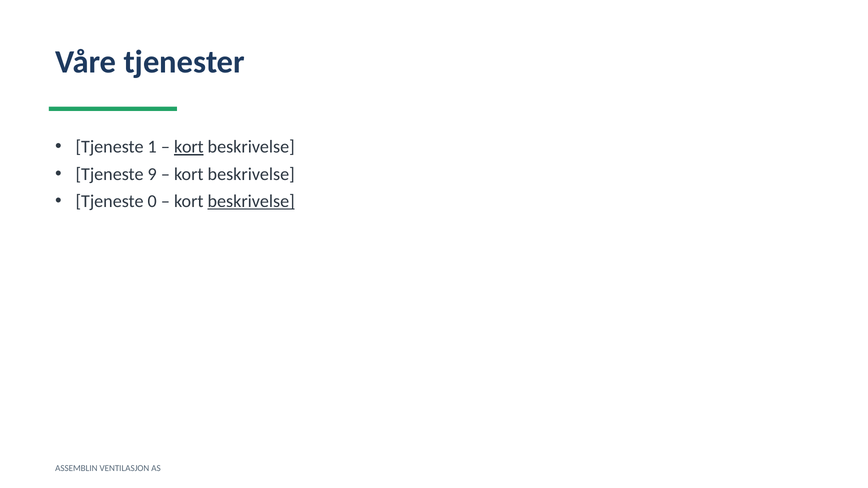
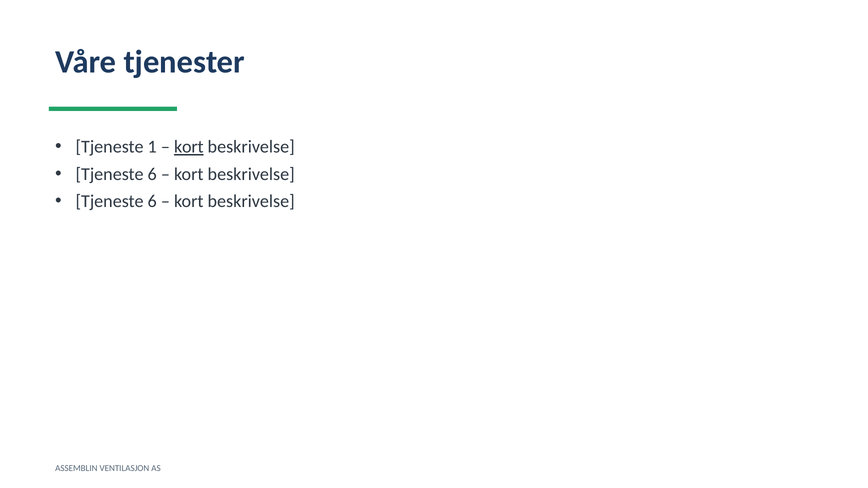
9 at (152, 174): 9 -> 6
0 at (152, 201): 0 -> 6
beskrivelse at (251, 201) underline: present -> none
